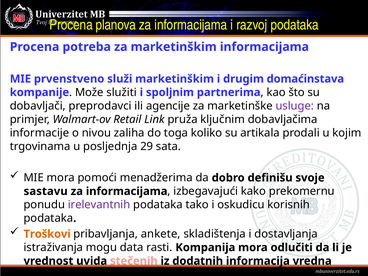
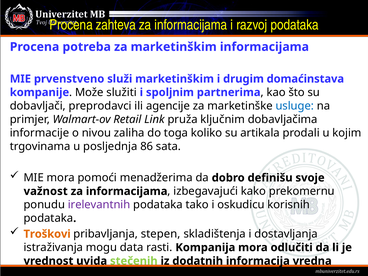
planova: planova -> zahteva
usluge colour: purple -> blue
29: 29 -> 86
sastavu: sastavu -> važnost
ankete: ankete -> stepen
stečenih colour: pink -> light green
